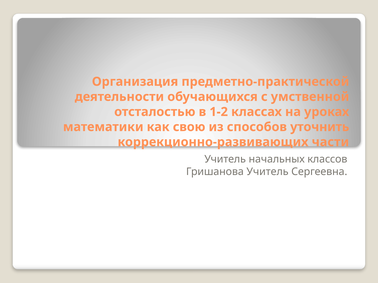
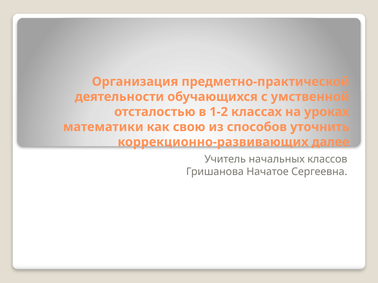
части: части -> далее
Гришанова Учитель: Учитель -> Начатое
